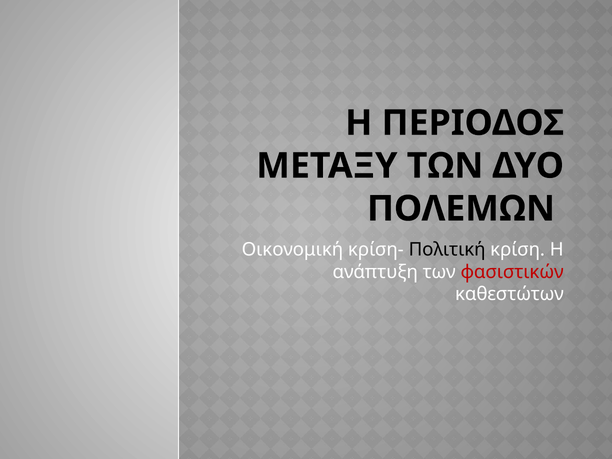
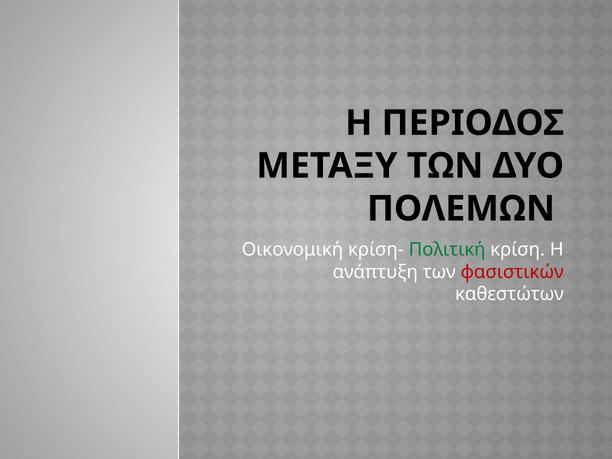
Πολιτική colour: black -> green
